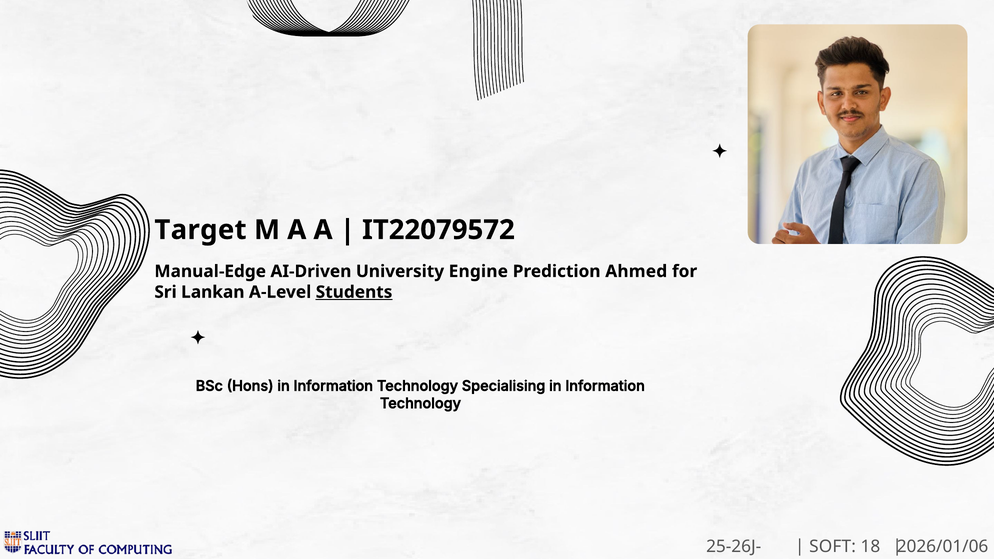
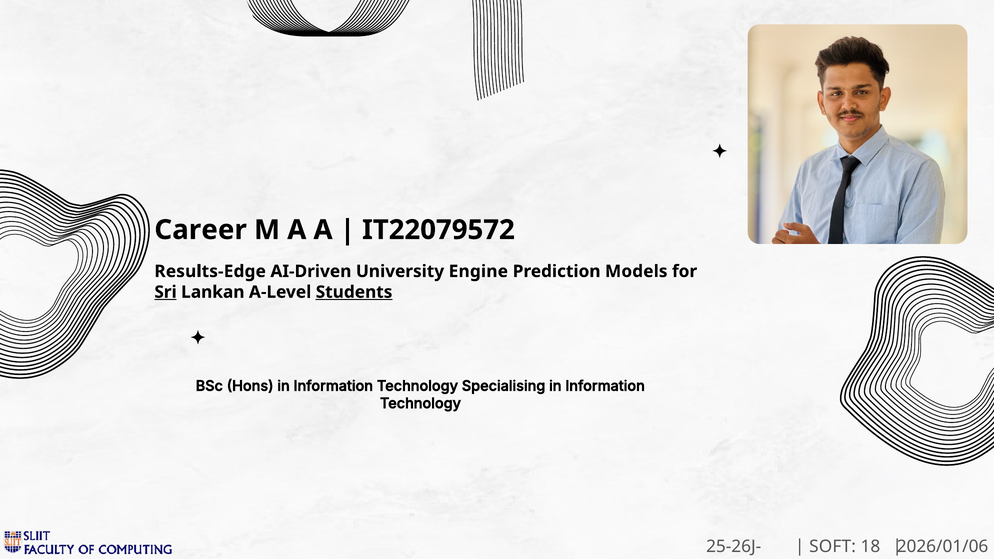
Target: Target -> Career
Manual-Edge: Manual-Edge -> Results-Edge
Ahmed: Ahmed -> Models
Sri underline: none -> present
